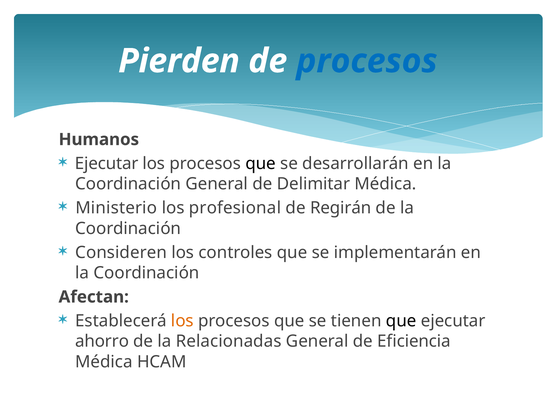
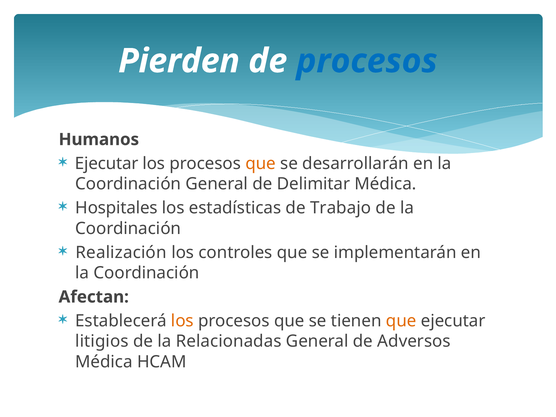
que at (261, 164) colour: black -> orange
Ministerio: Ministerio -> Hospitales
profesional: profesional -> estadísticas
Regirán: Regirán -> Trabajo
Consideren: Consideren -> Realización
que at (401, 321) colour: black -> orange
ahorro: ahorro -> litigios
Eficiencia: Eficiencia -> Adversos
